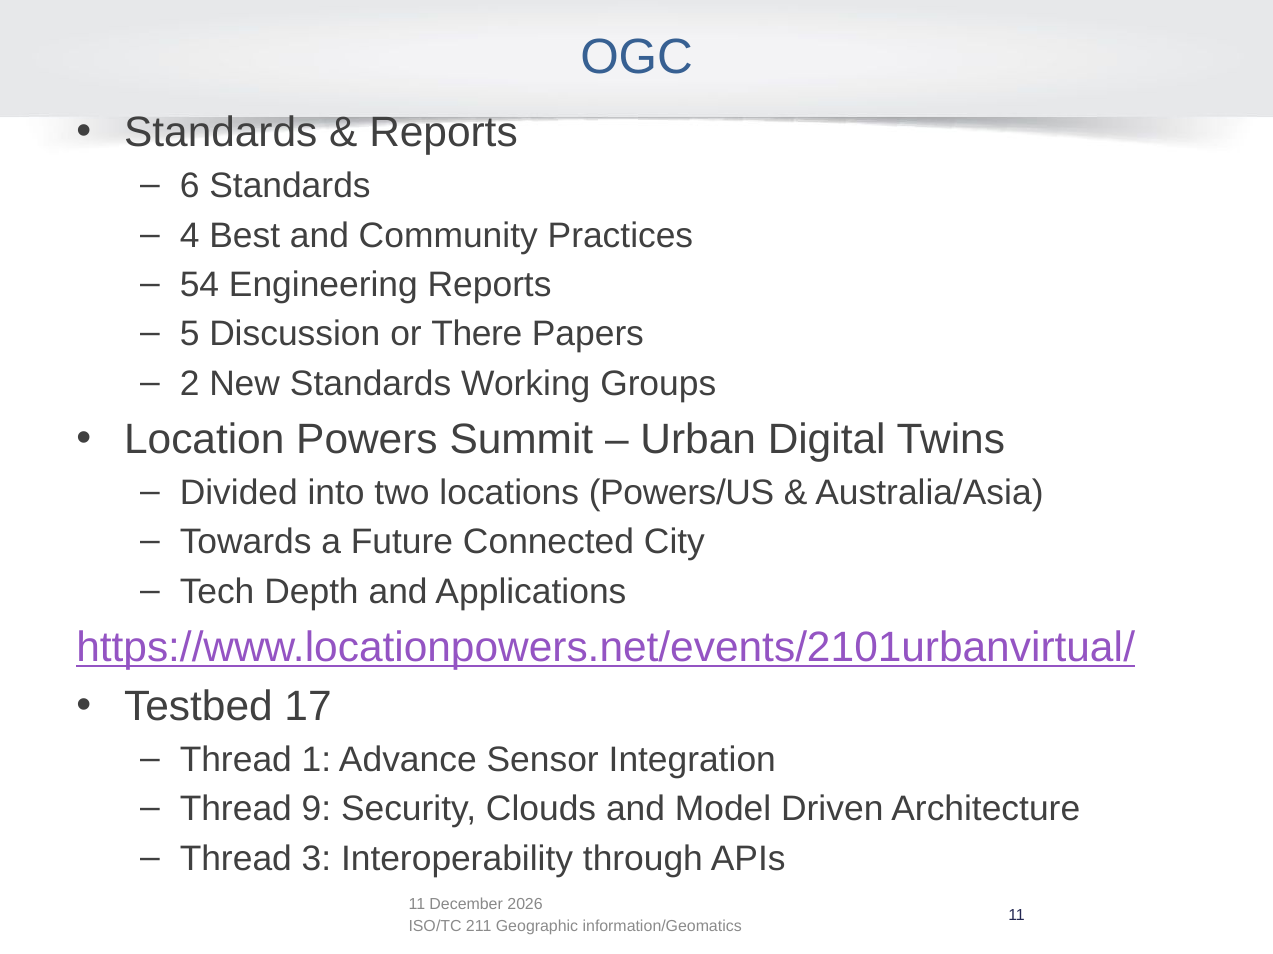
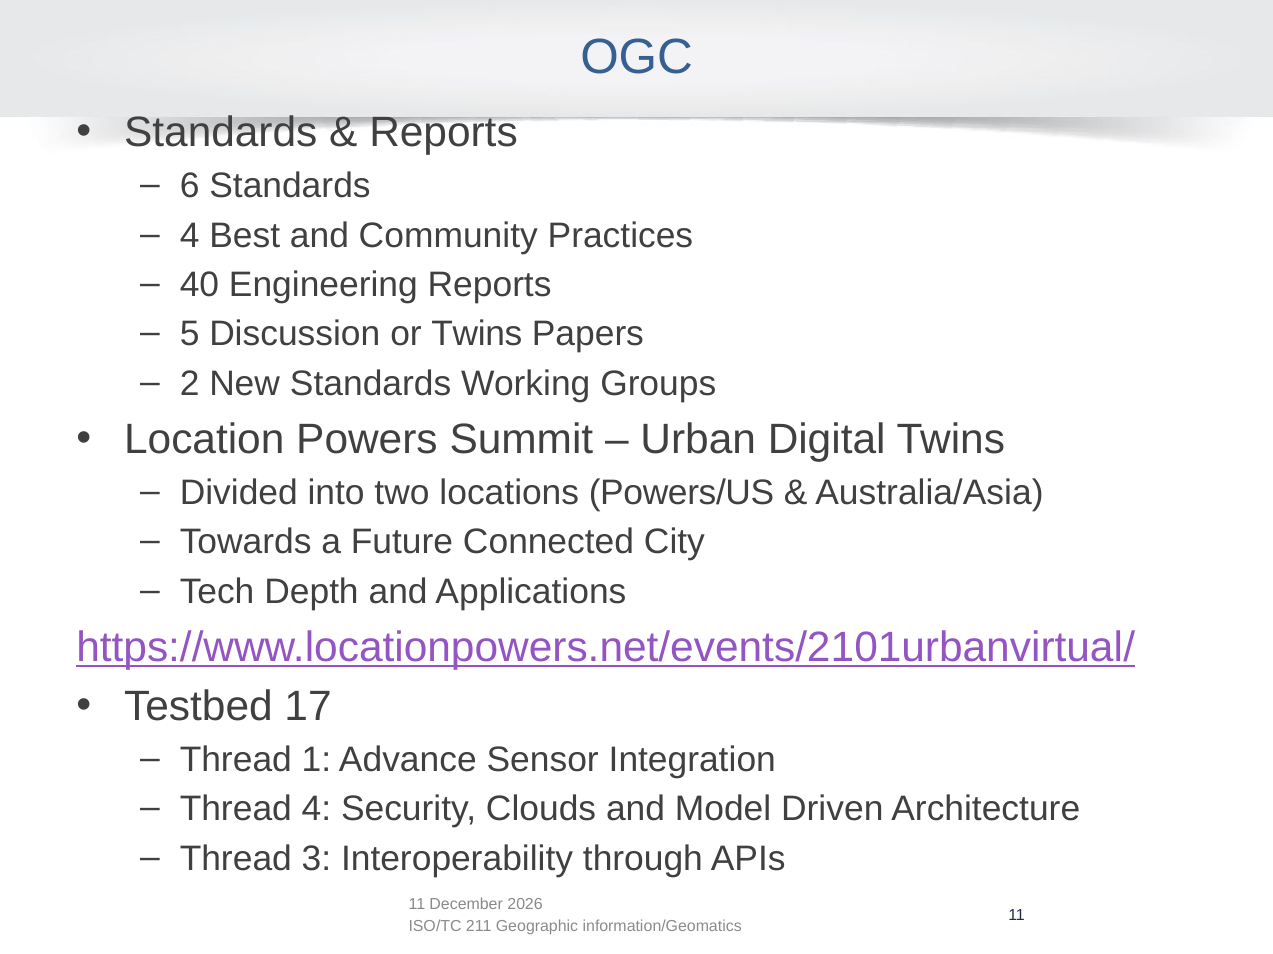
54: 54 -> 40
or There: There -> Twins
Thread 9: 9 -> 4
